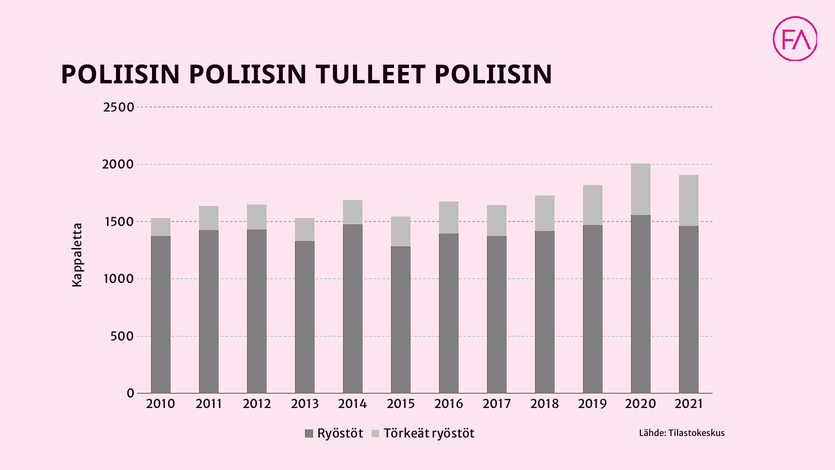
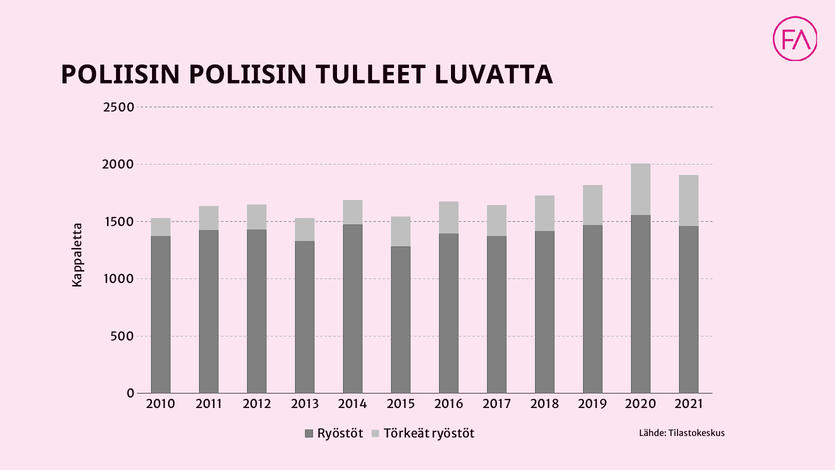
TULLEET POLIISIN: POLIISIN -> LUVATTA
